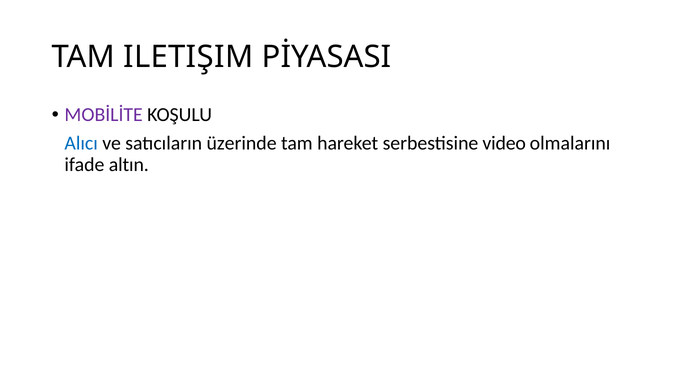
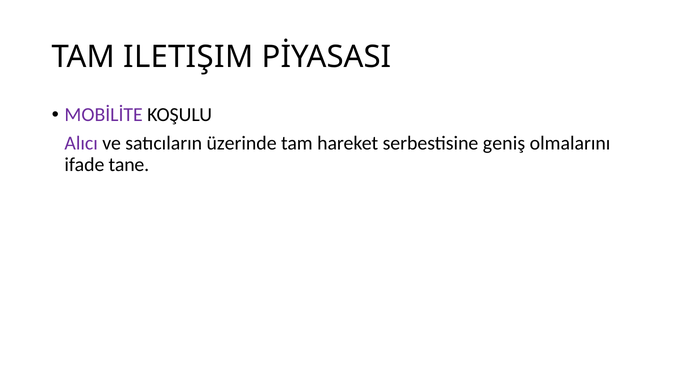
Alıcı colour: blue -> purple
video: video -> geniş
altın: altın -> tane
